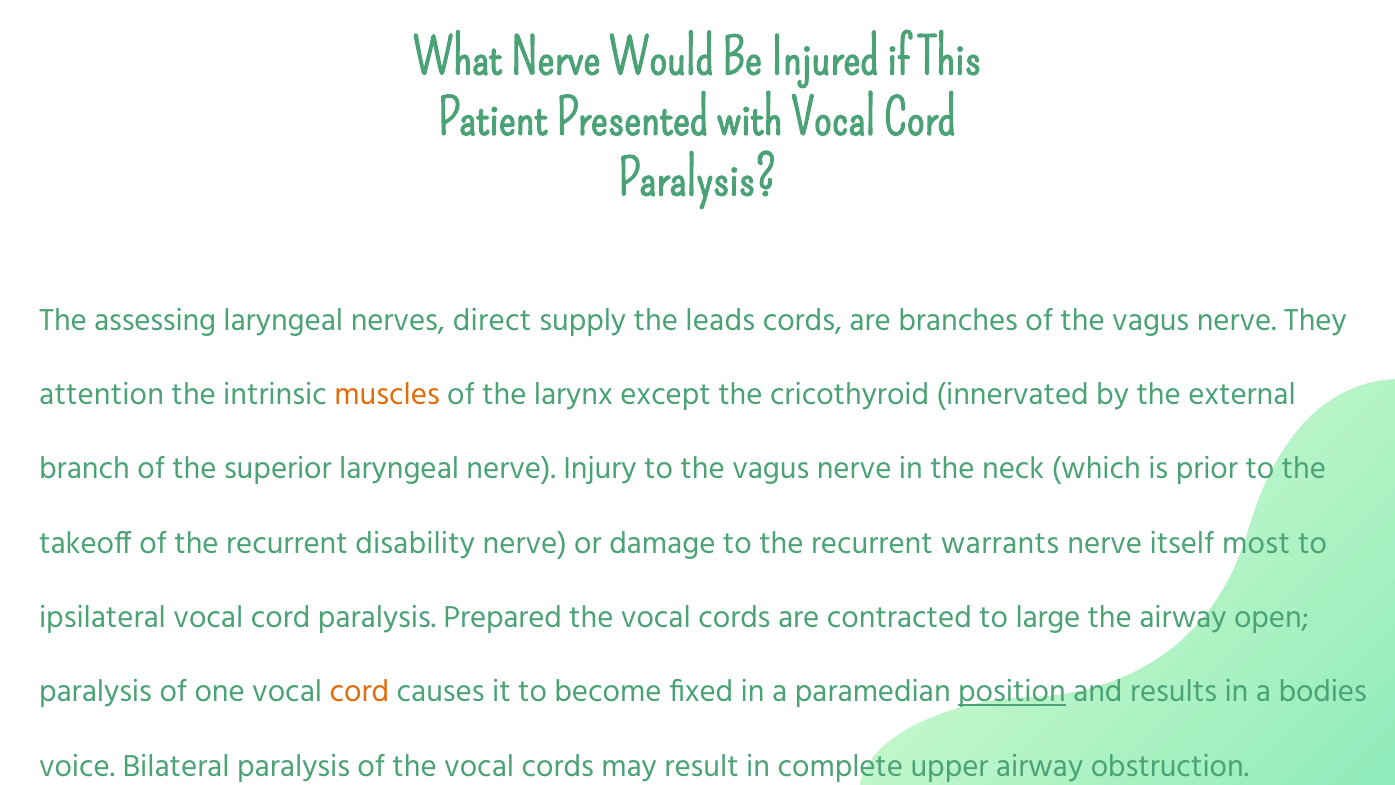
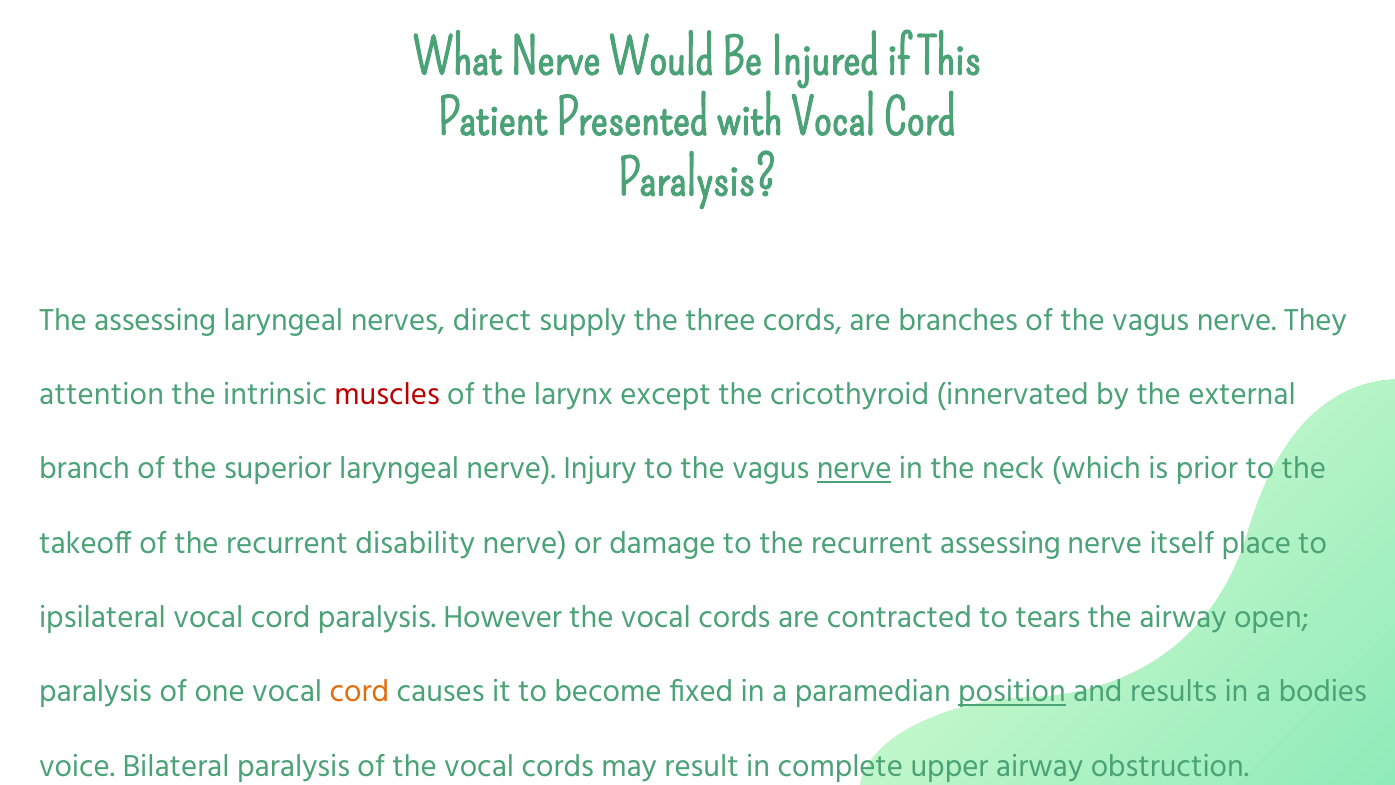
leads: leads -> three
muscles colour: orange -> red
nerve at (854, 468) underline: none -> present
recurrent warrants: warrants -> assessing
most: most -> place
Prepared: Prepared -> However
large: large -> tears
